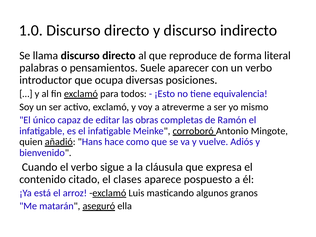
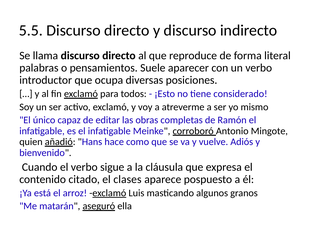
1.0: 1.0 -> 5.5
equivalencia: equivalencia -> considerado
